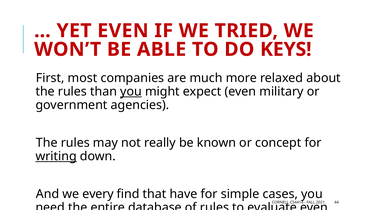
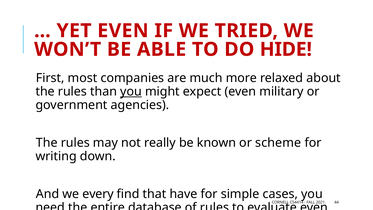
KEYS: KEYS -> HIDE
concept: concept -> scheme
writing underline: present -> none
